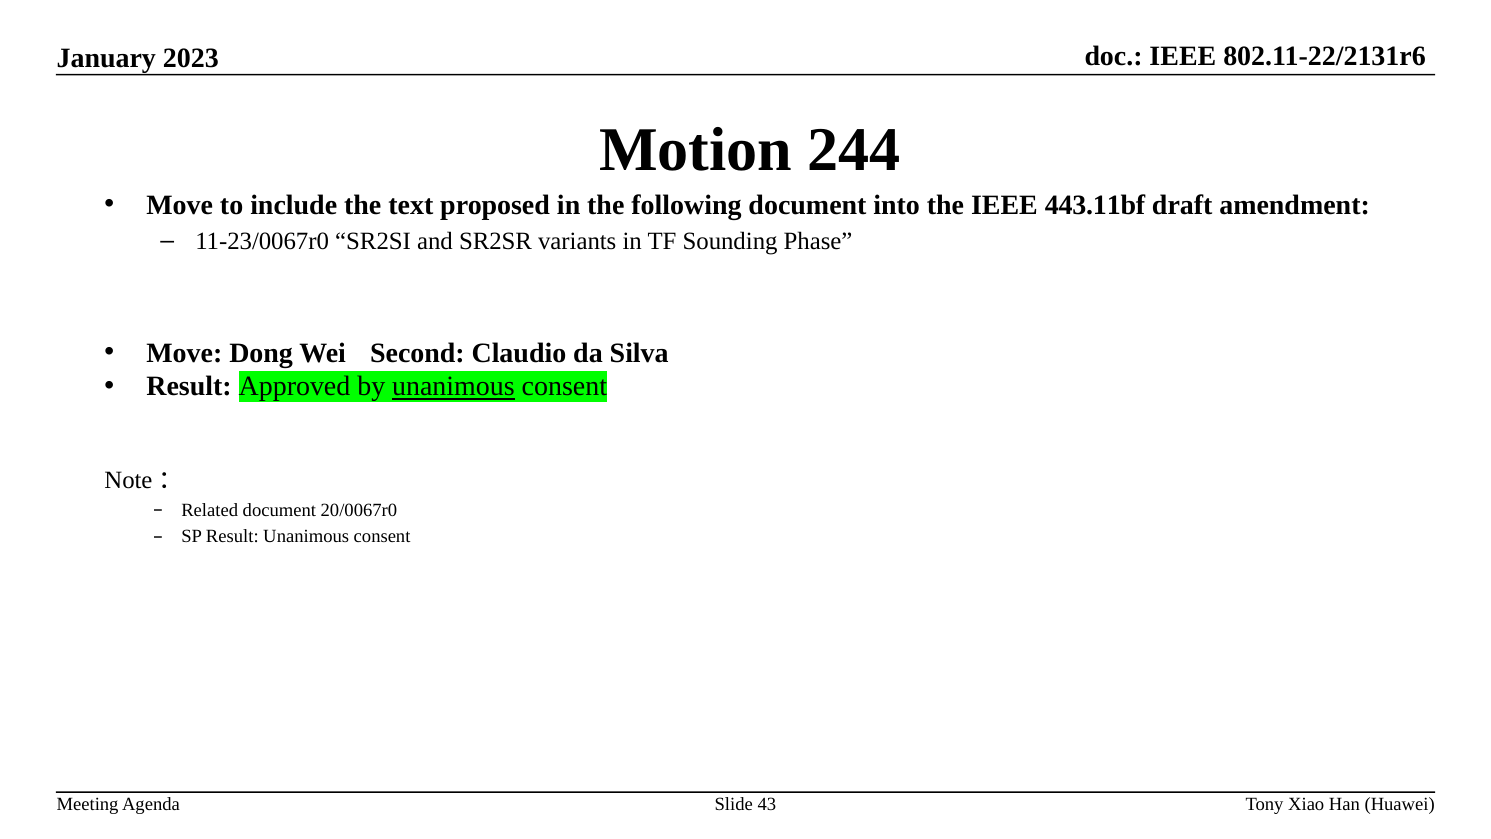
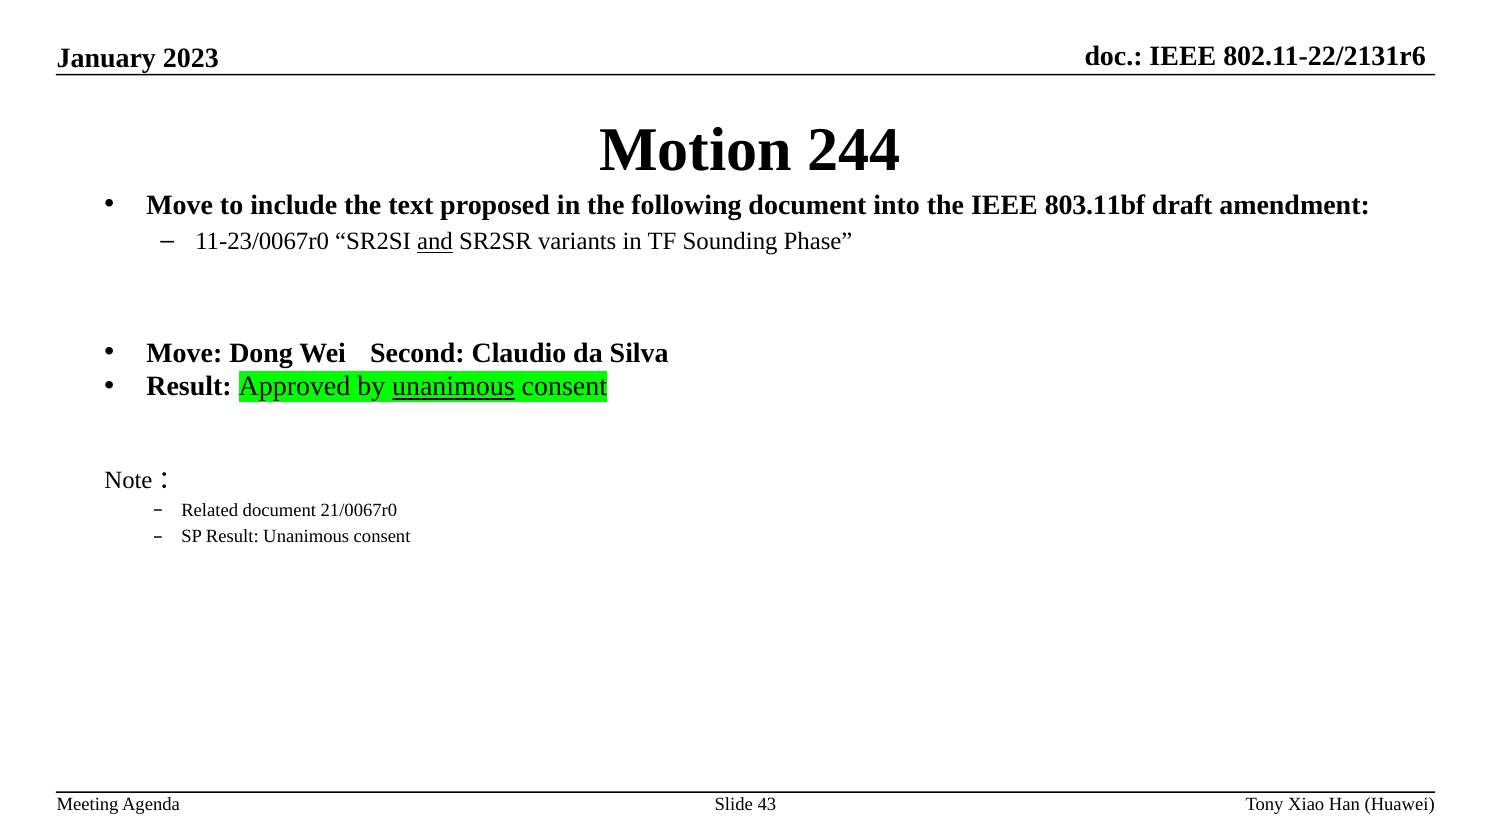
443.11bf: 443.11bf -> 803.11bf
and underline: none -> present
20/0067r0: 20/0067r0 -> 21/0067r0
